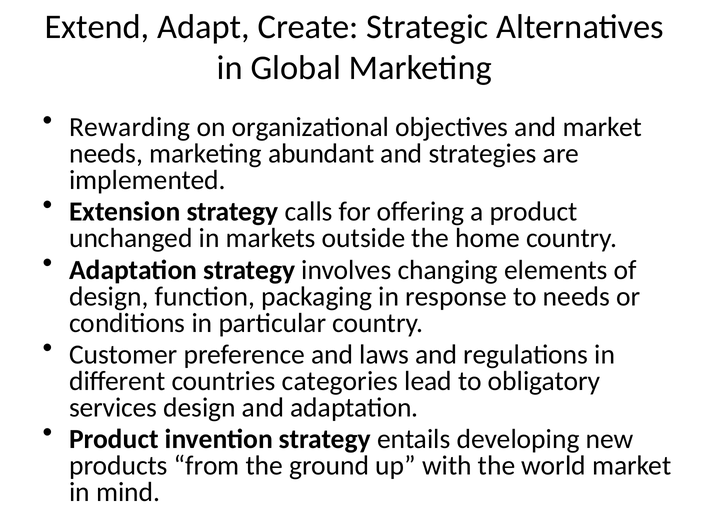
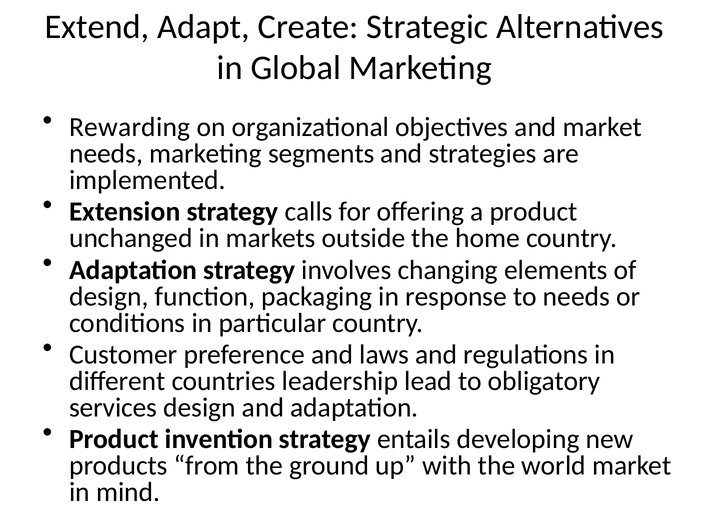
abundant: abundant -> segments
categories: categories -> leadership
